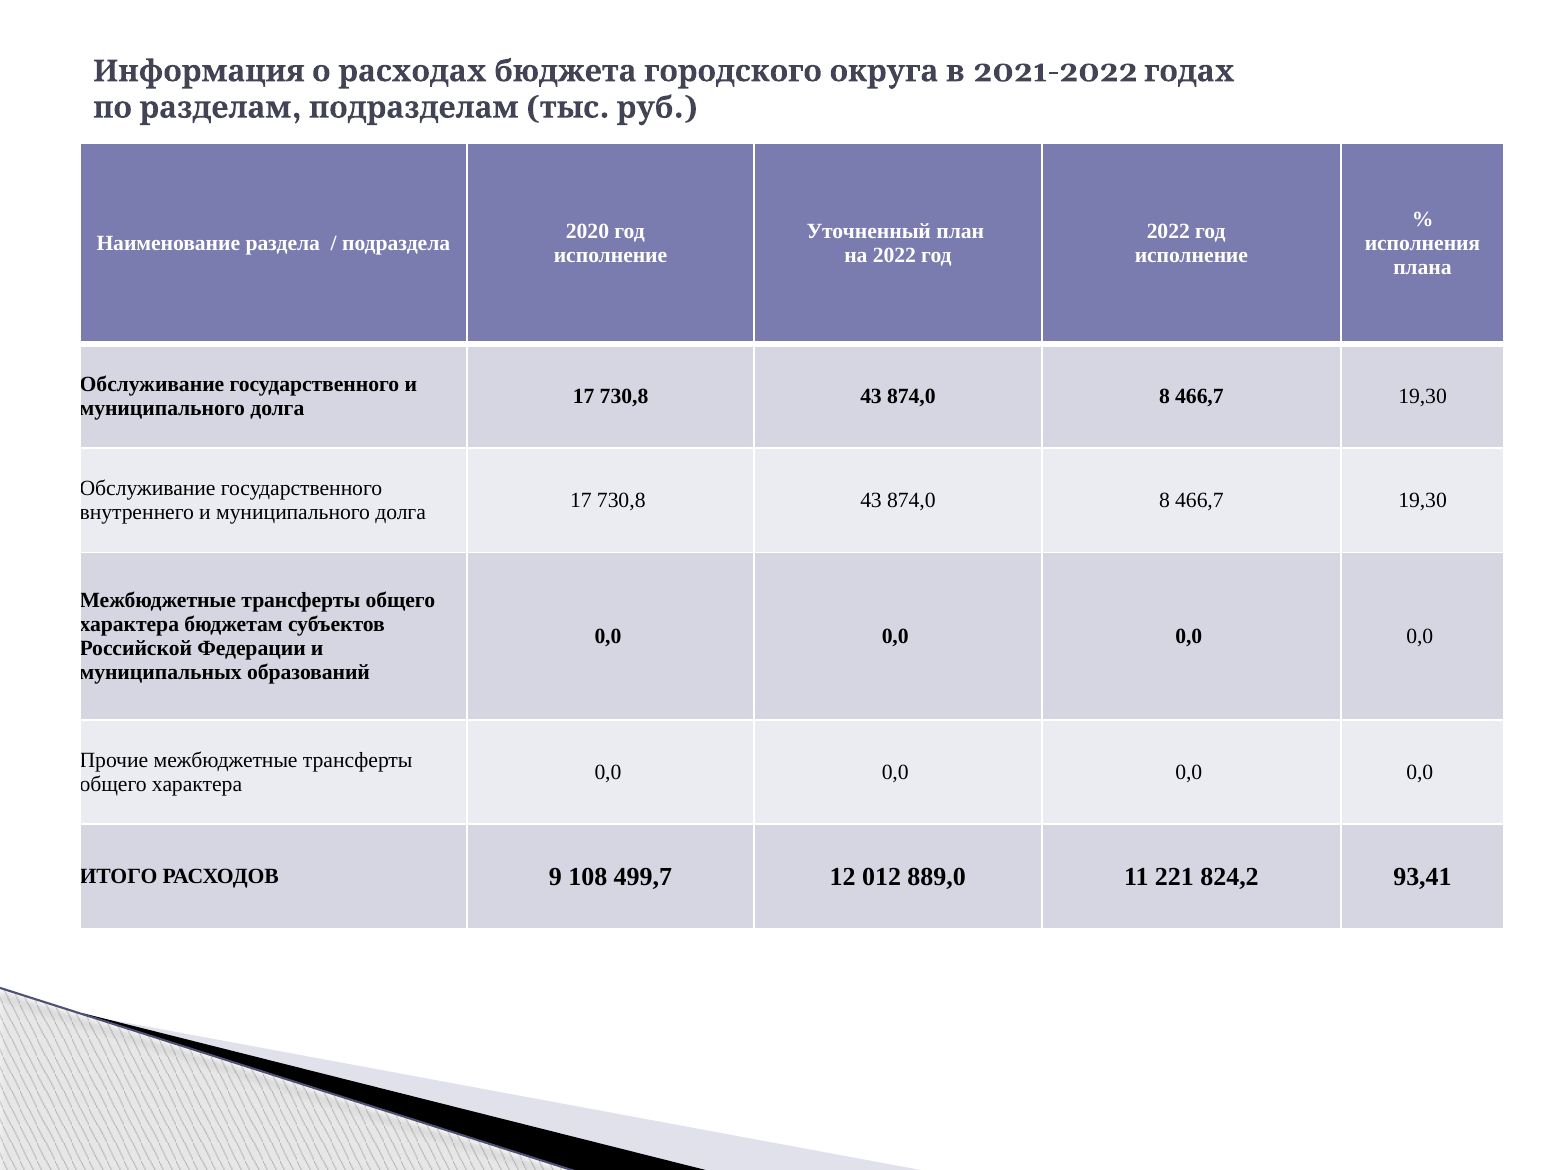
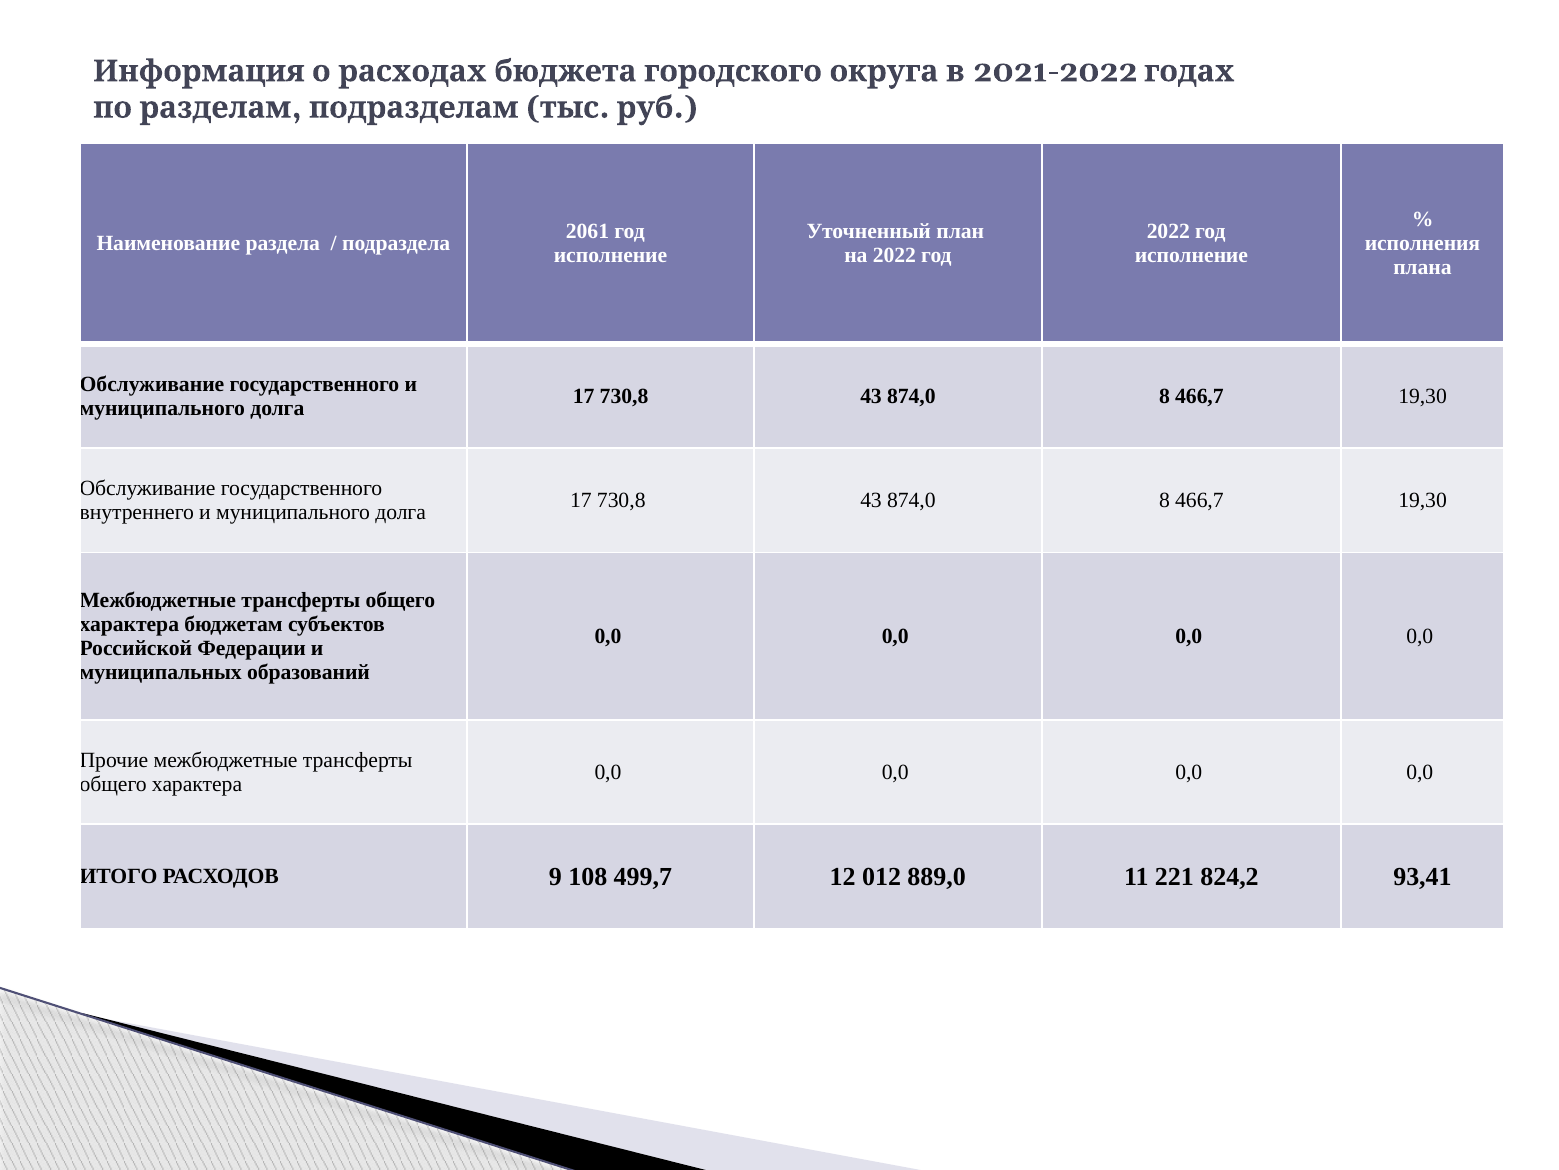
2020: 2020 -> 2061
